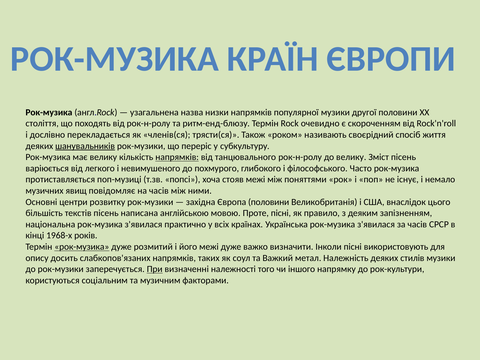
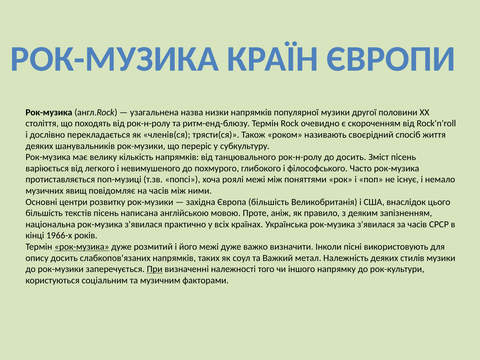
шанувальників underline: present -> none
напрямків at (177, 157) underline: present -> none
до велику: велику -> досить
стояв: стояв -> роялі
Європа половини: половини -> більшість
Проте пісні: пісні -> аніж
1968-х: 1968-х -> 1966-х
